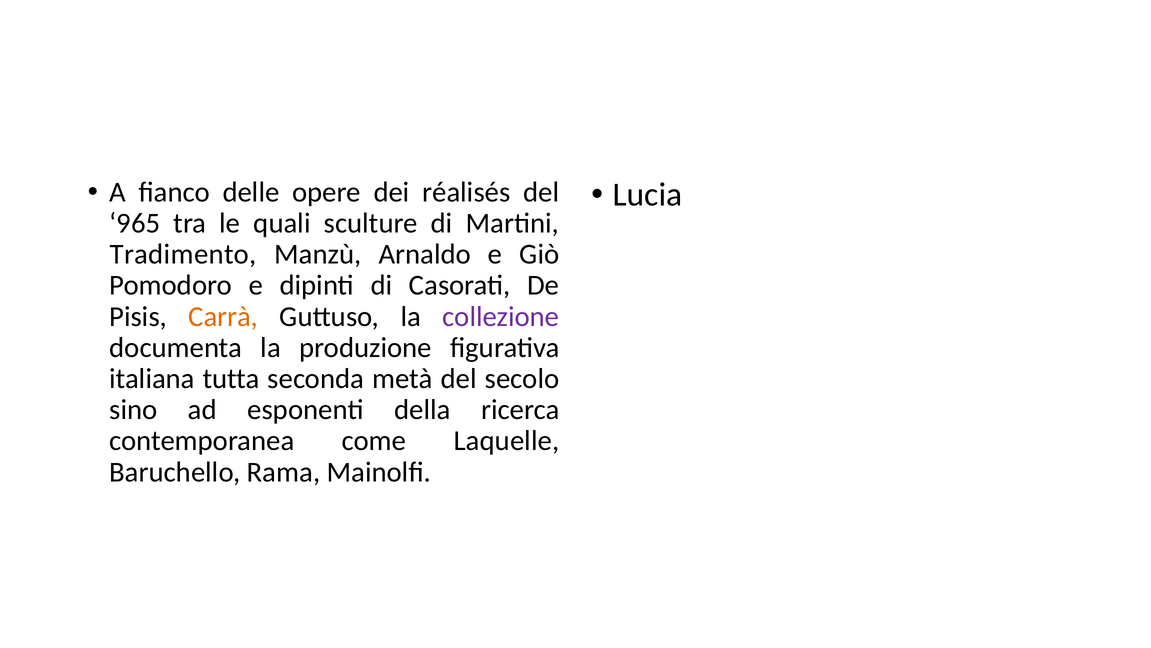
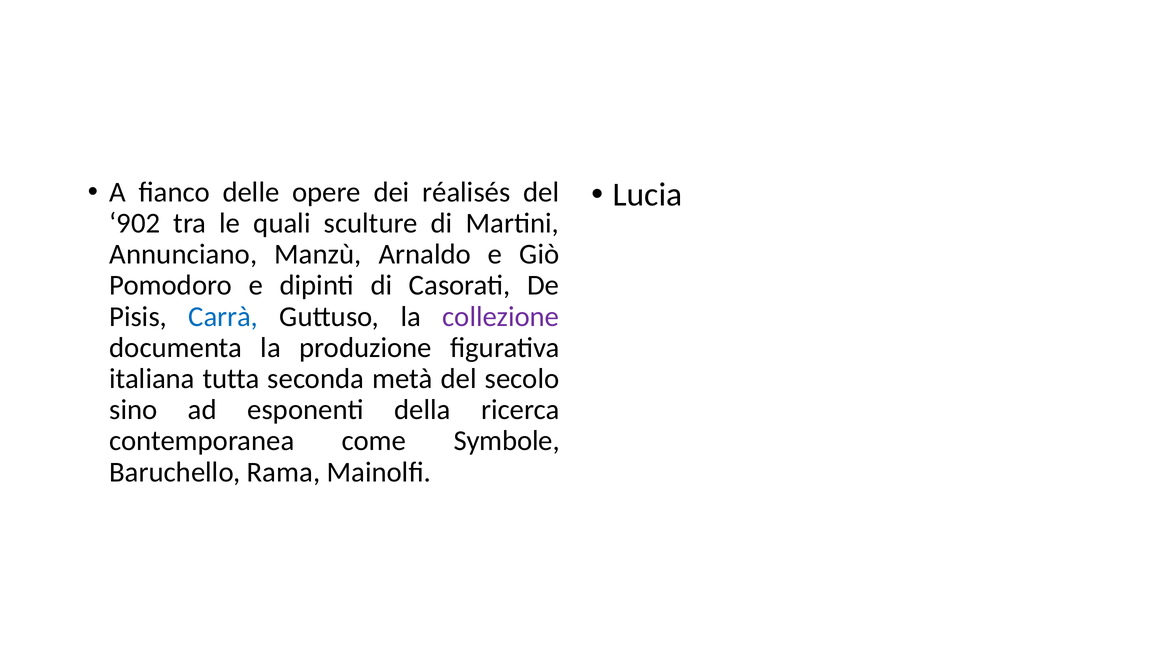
965: 965 -> 902
Tradimento: Tradimento -> Annunciano
Carrà colour: orange -> blue
Laquelle: Laquelle -> Symbole
